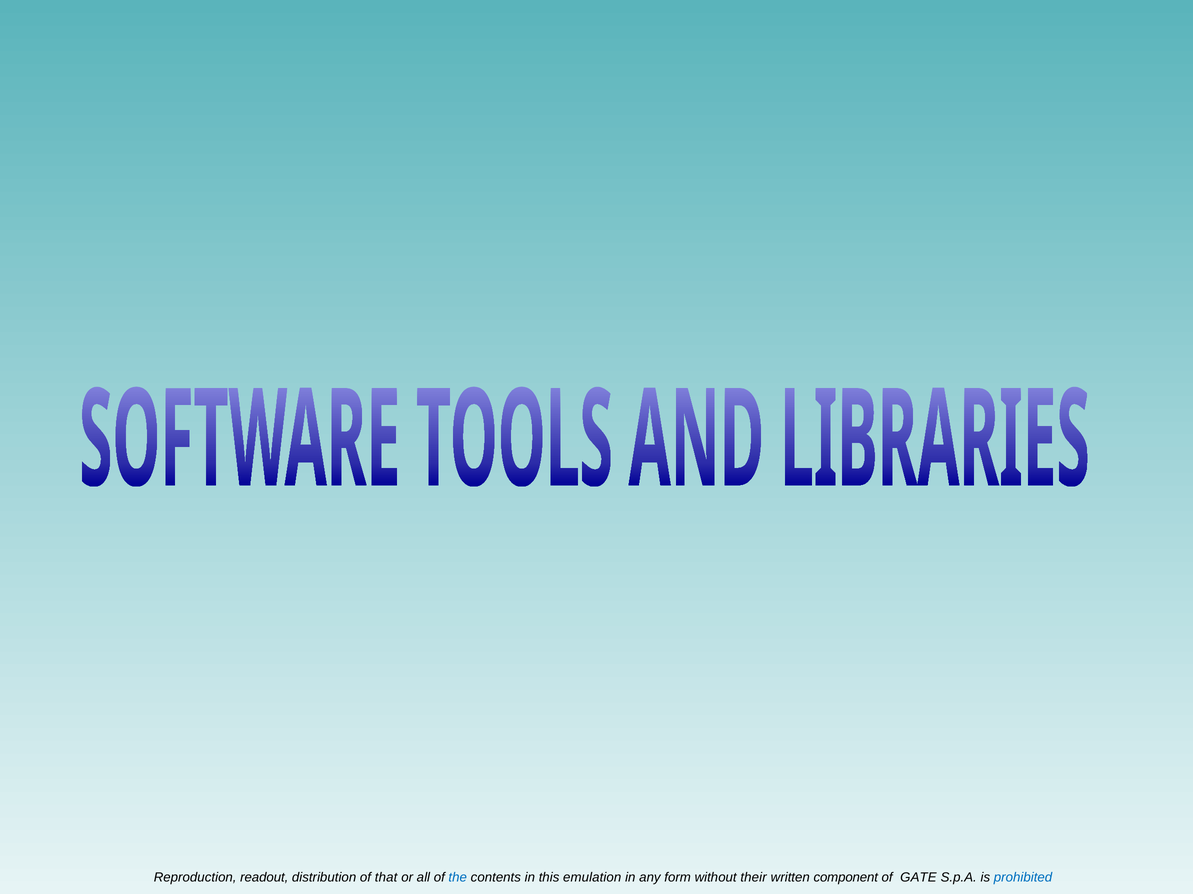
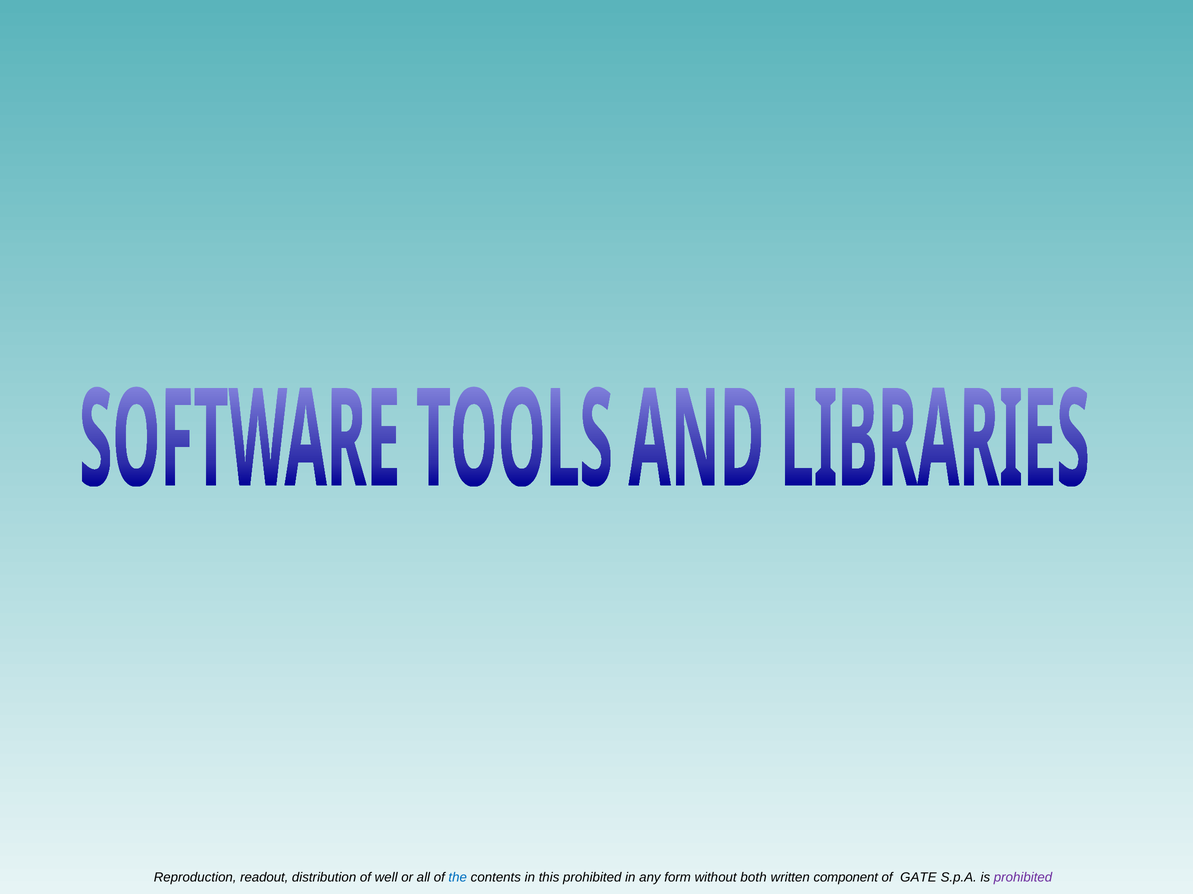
that: that -> well
this emulation: emulation -> prohibited
their: their -> both
prohibited at (1023, 878) colour: blue -> purple
